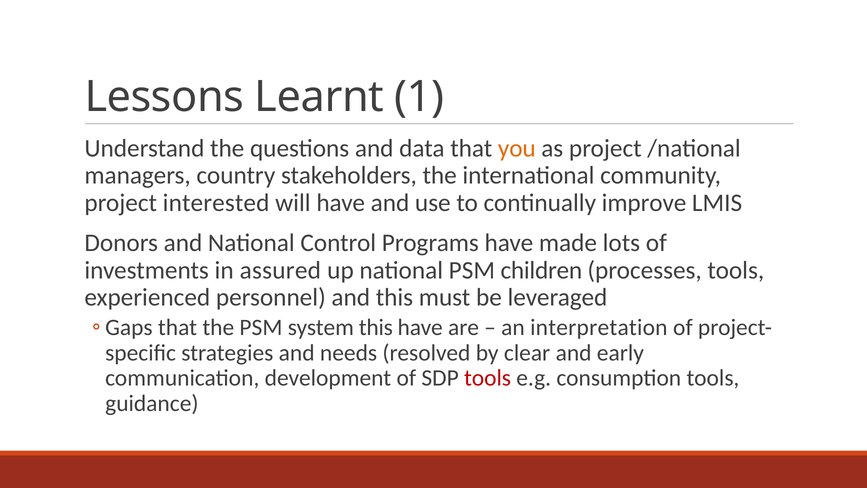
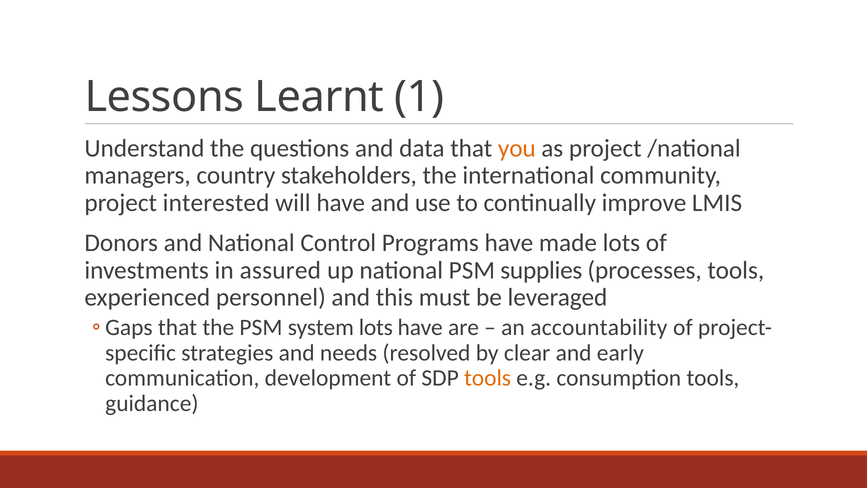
children: children -> supplies
system this: this -> lots
interpretation: interpretation -> accountability
tools at (488, 378) colour: red -> orange
